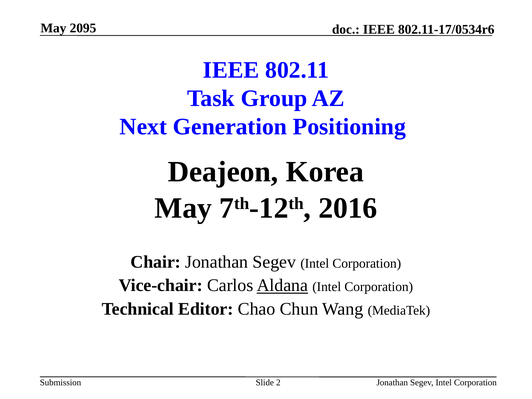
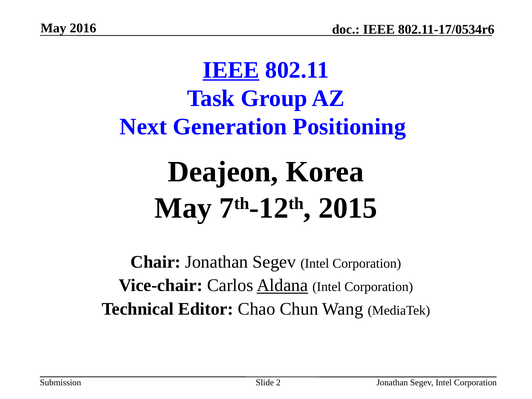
2095: 2095 -> 2016
IEEE at (231, 70) underline: none -> present
2016: 2016 -> 2015
